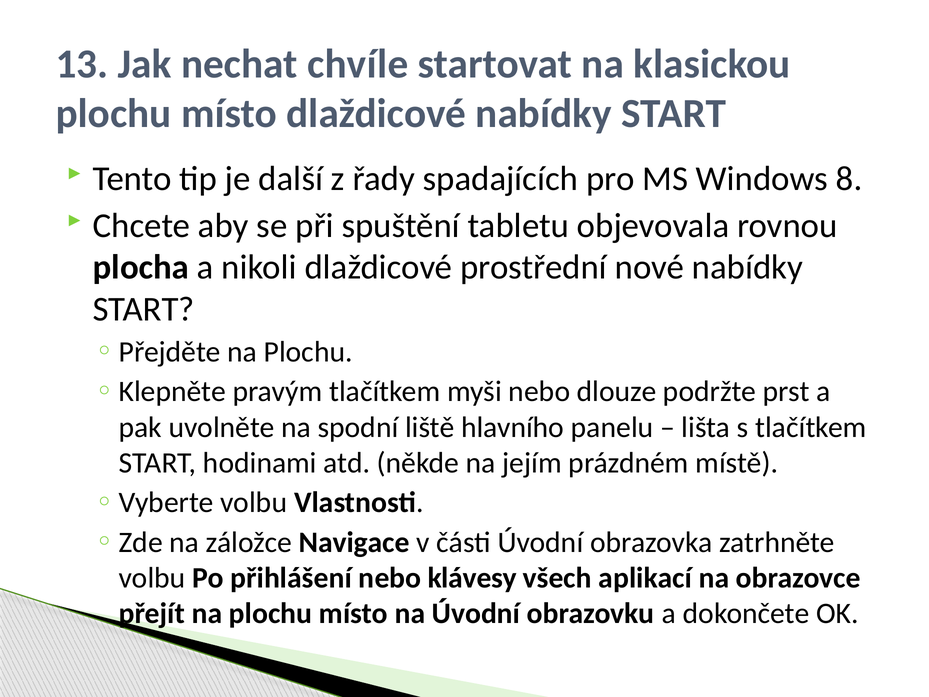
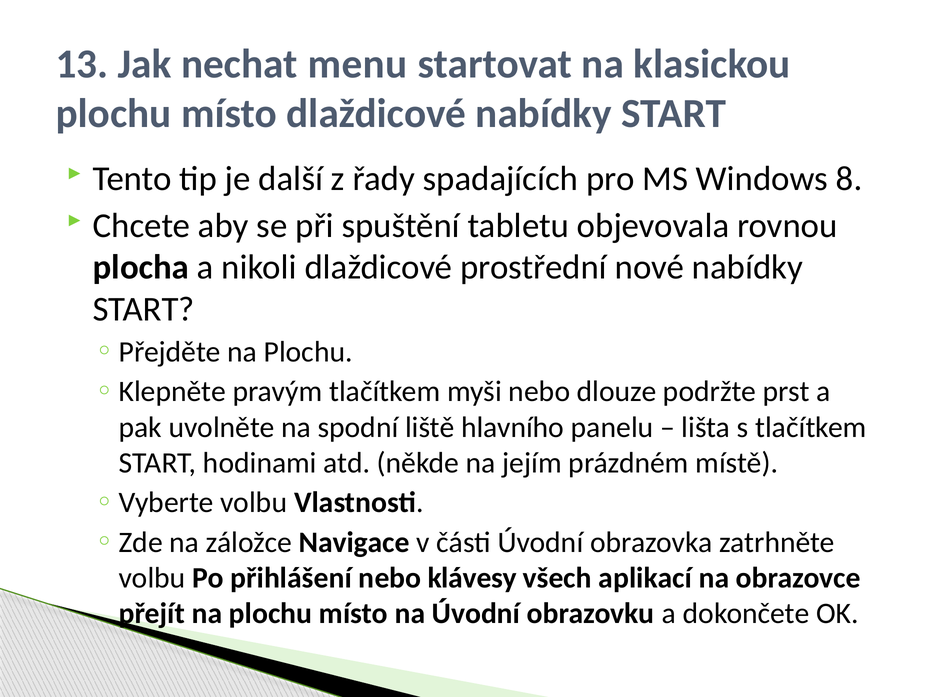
chvíle: chvíle -> menu
